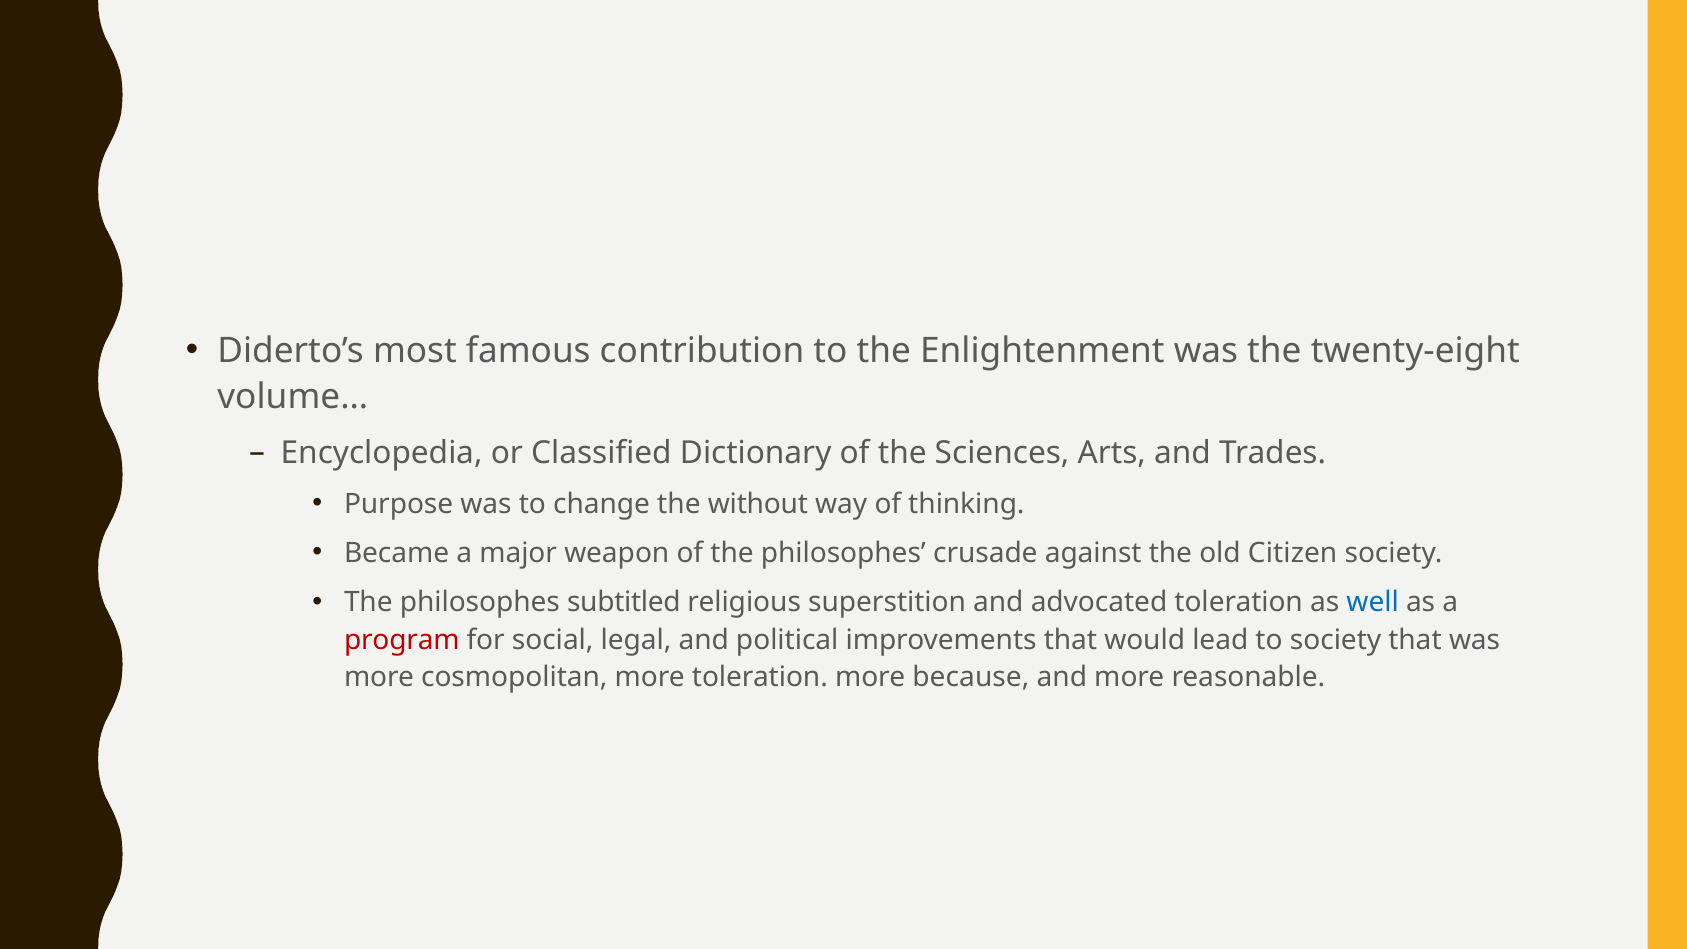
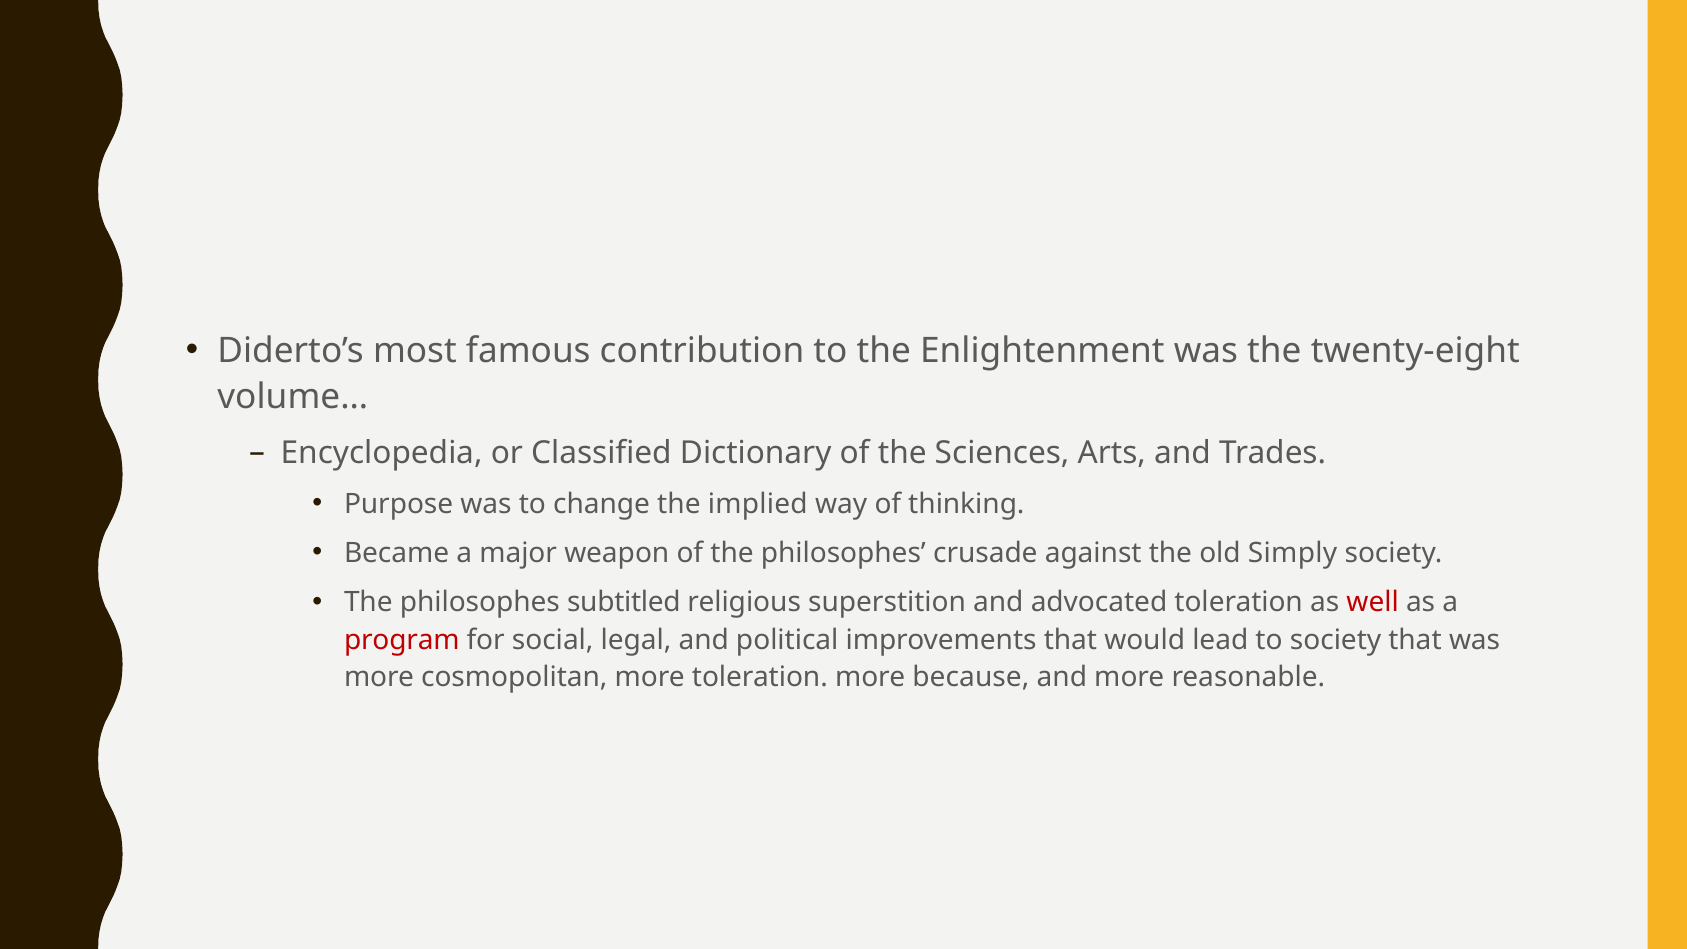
without: without -> implied
Citizen: Citizen -> Simply
well colour: blue -> red
